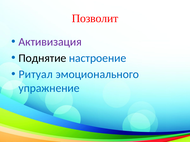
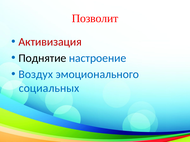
Активизация colour: purple -> red
Ритуал: Ритуал -> Воздух
упражнение: упражнение -> социальных
